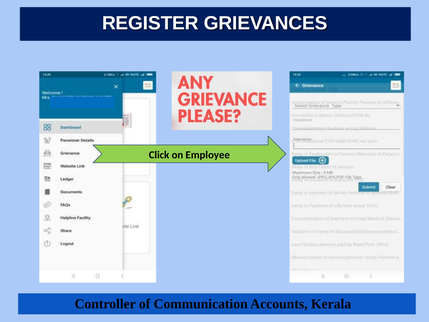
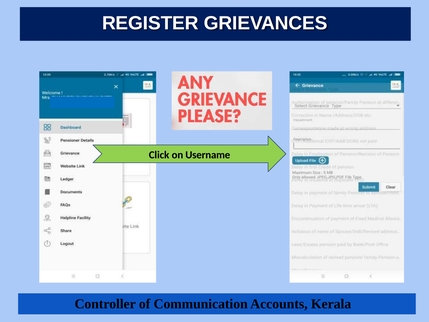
Employee: Employee -> Username
